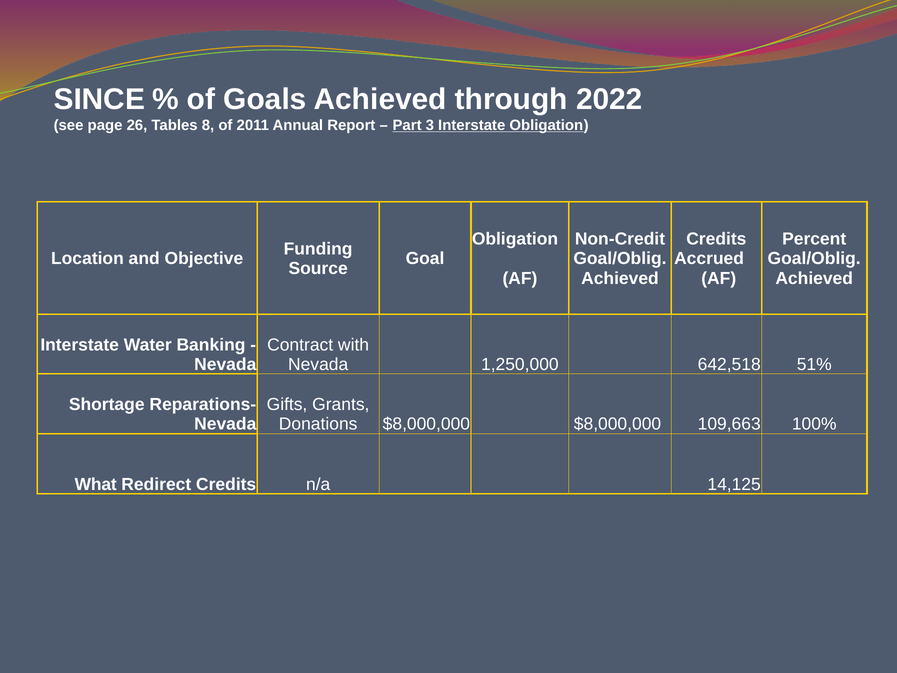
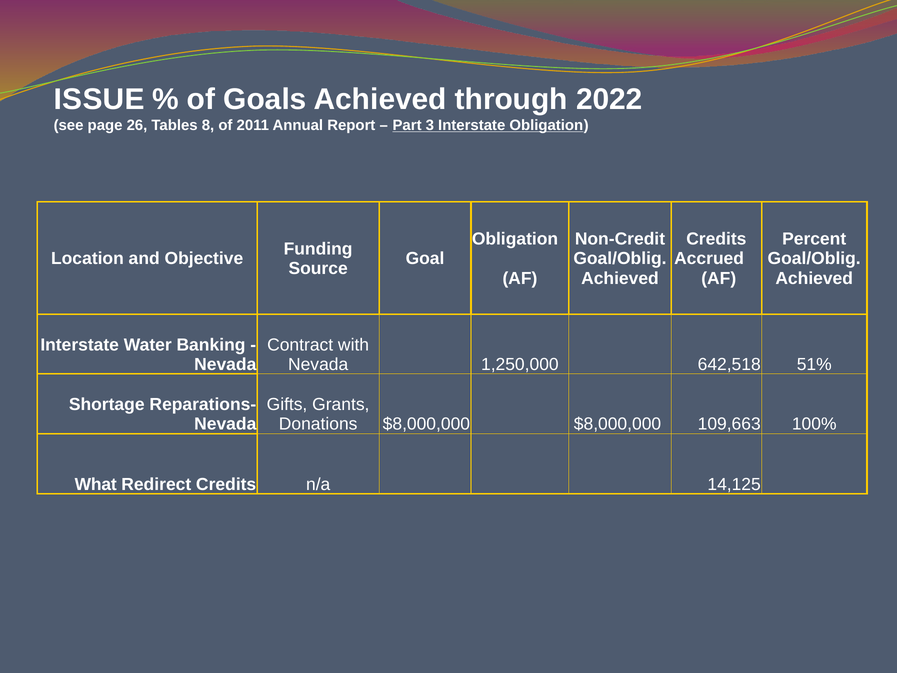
SINCE: SINCE -> ISSUE
